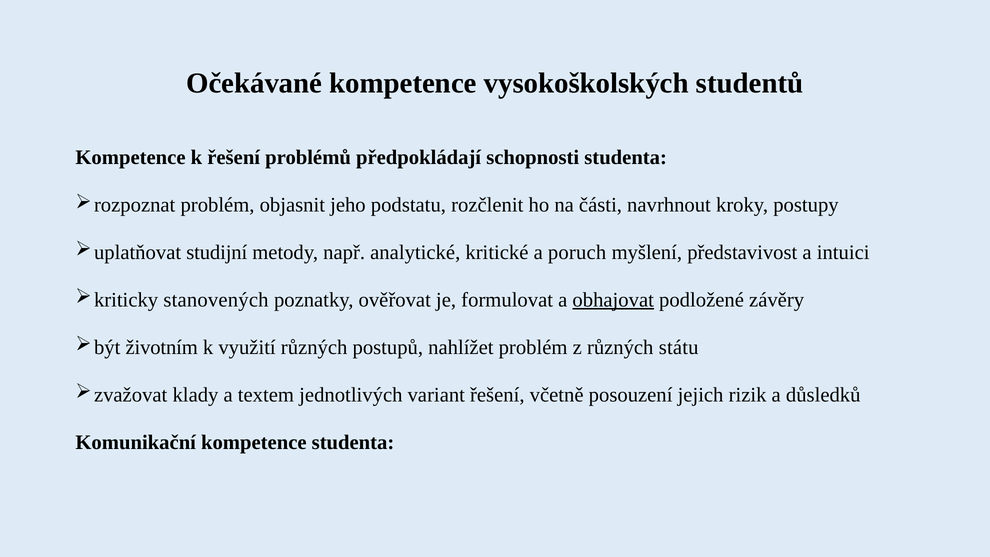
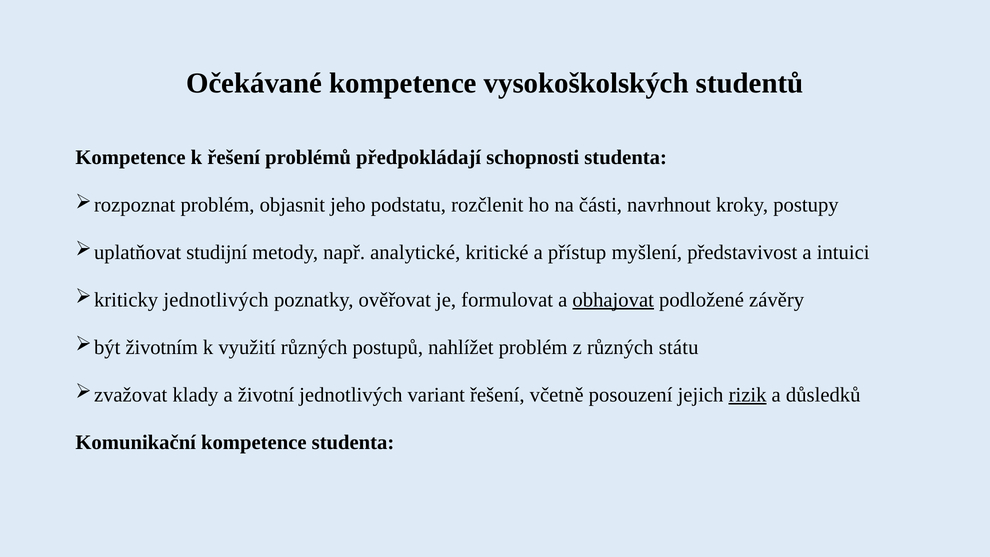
poruch: poruch -> přístup
stanovených at (216, 300): stanovených -> jednotlivých
textem: textem -> životní
rizik underline: none -> present
